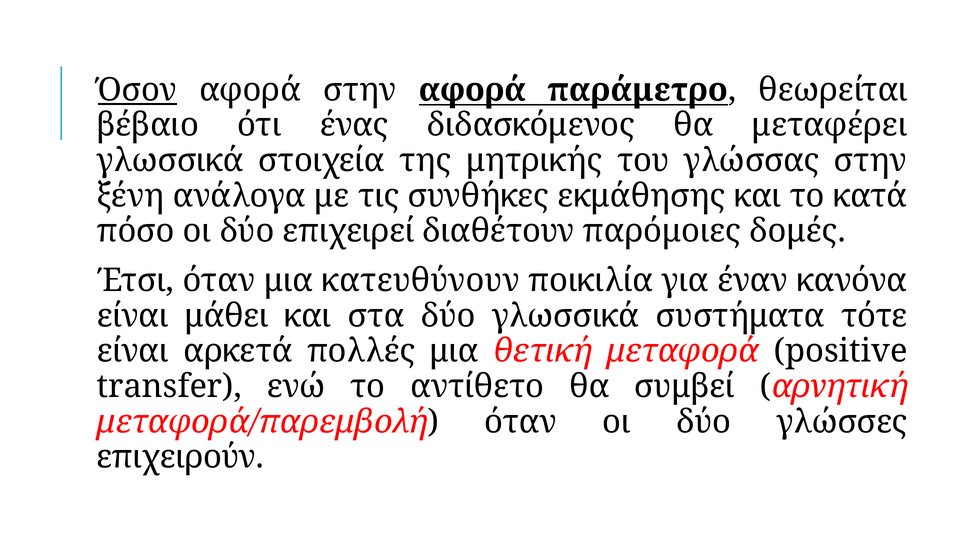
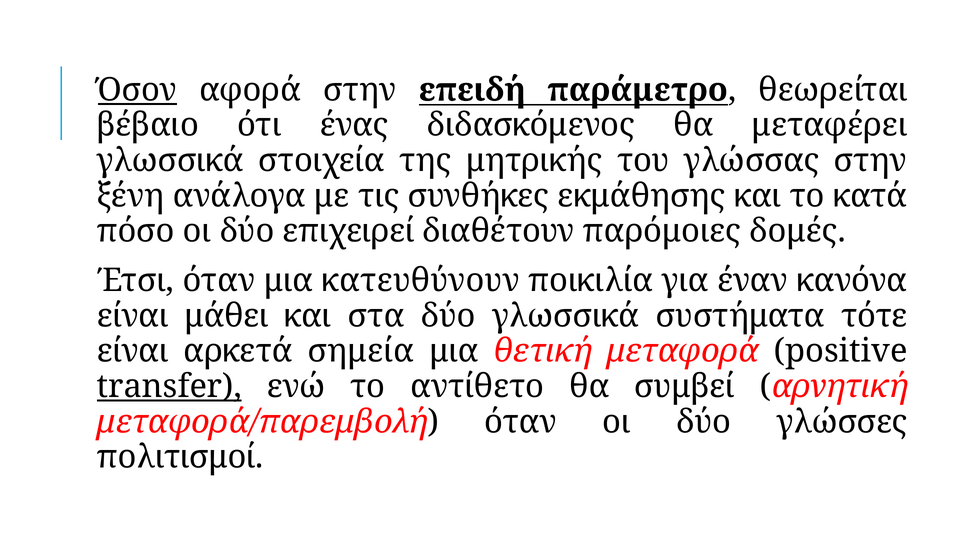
στην αφορά: αφορά -> επειδή
πολλές: πολλές -> σημεία
transfer underline: none -> present
επιχειρούν: επιχειρούν -> πολιτισμοί
